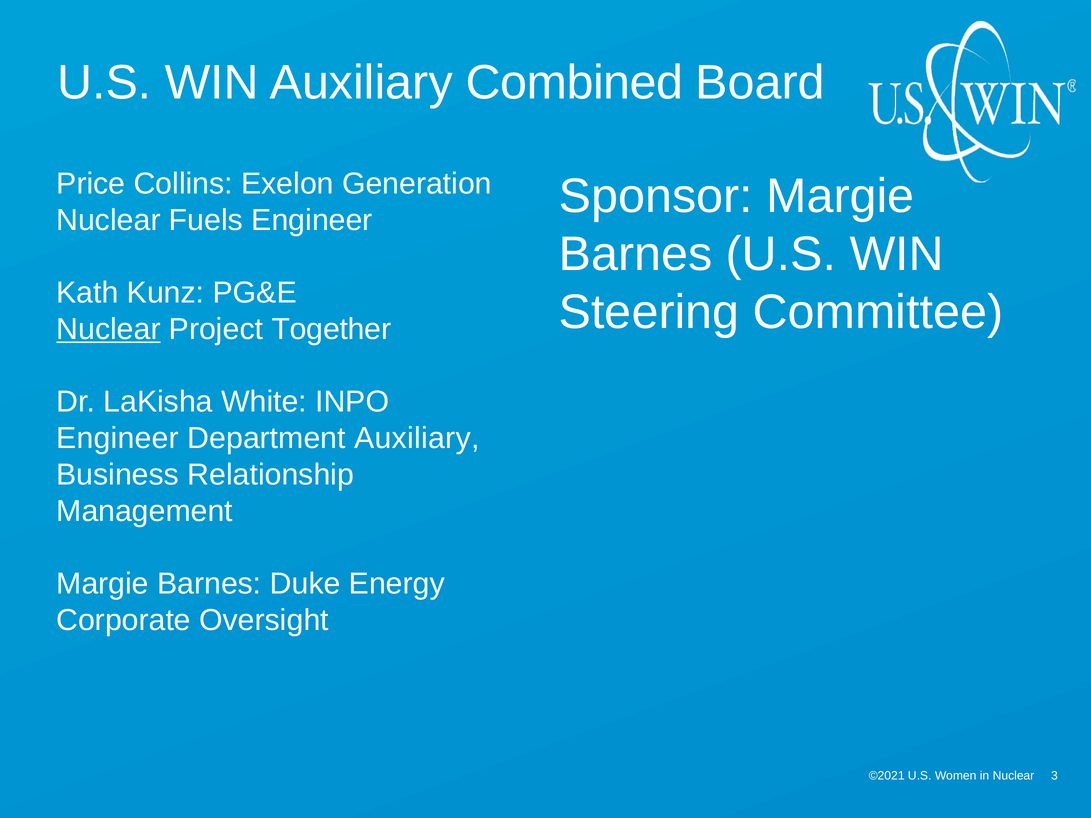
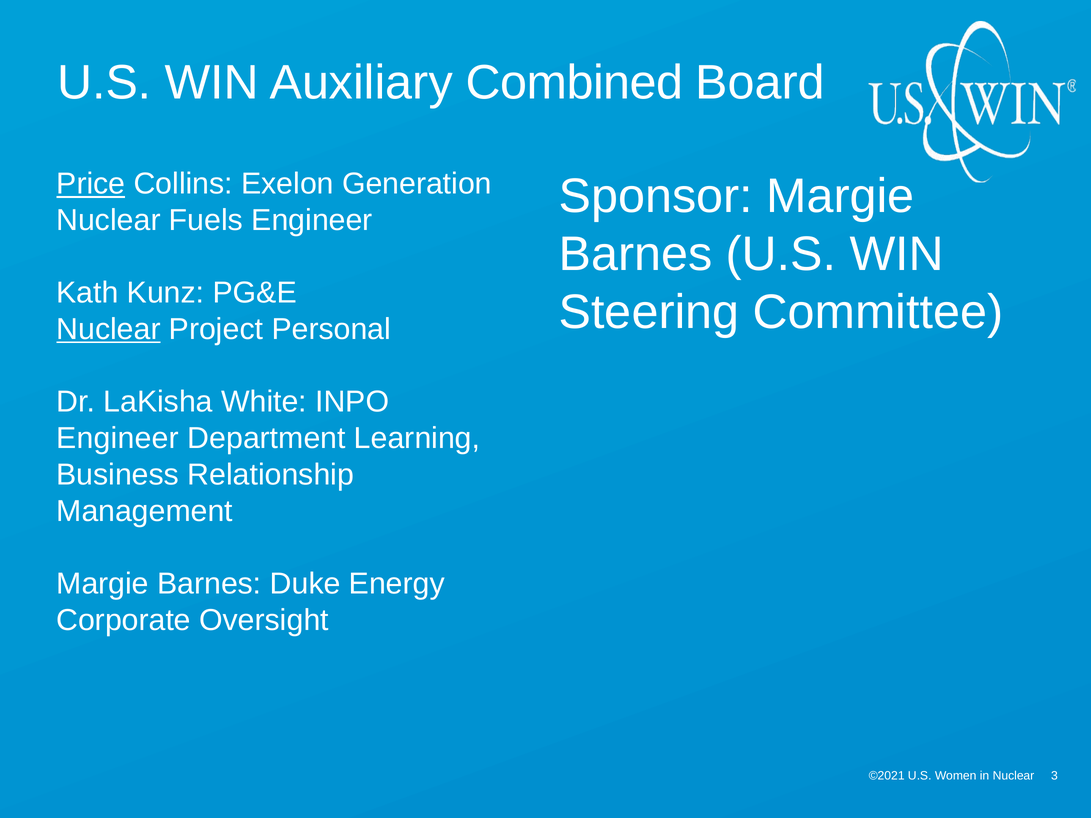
Price underline: none -> present
Together: Together -> Personal
Department Auxiliary: Auxiliary -> Learning
